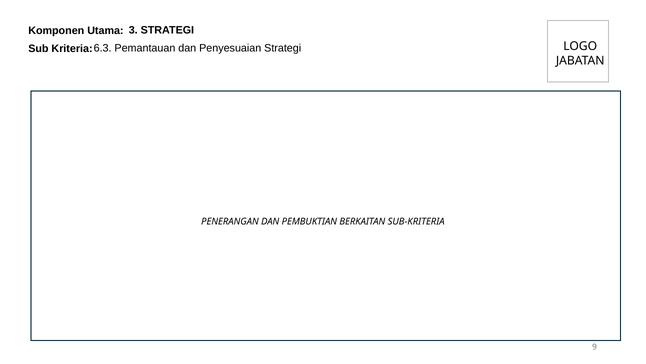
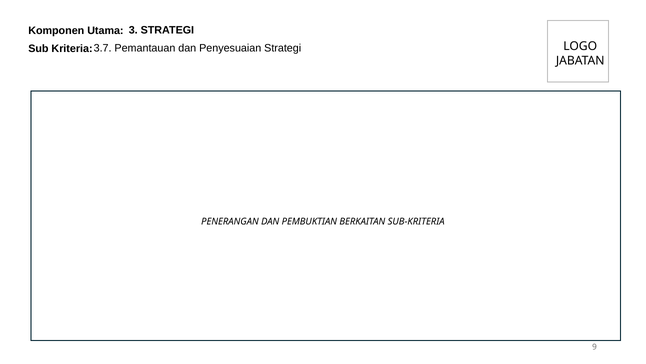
6.3: 6.3 -> 3.7
